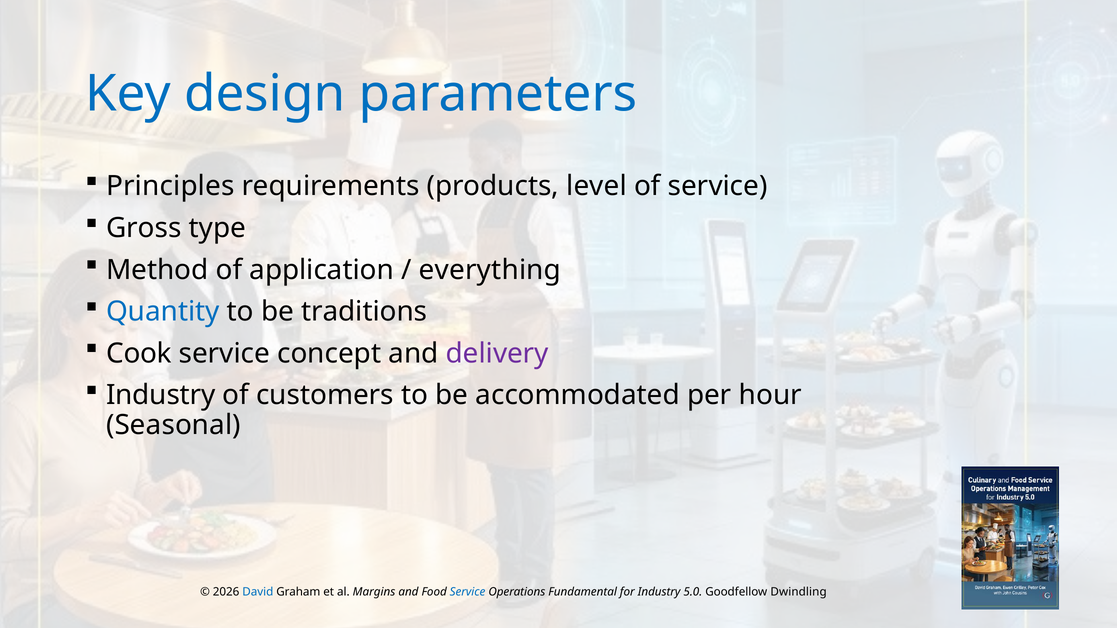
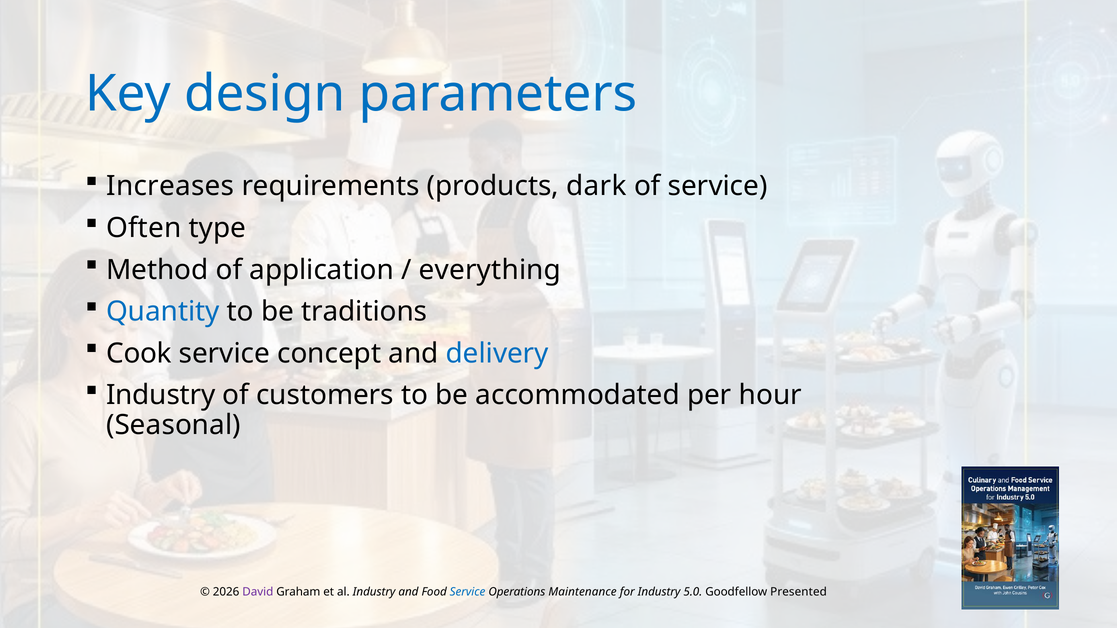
Principles: Principles -> Increases
level: level -> dark
Gross: Gross -> Often
delivery colour: purple -> blue
David colour: blue -> purple
al Margins: Margins -> Industry
Fundamental: Fundamental -> Maintenance
Dwindling: Dwindling -> Presented
